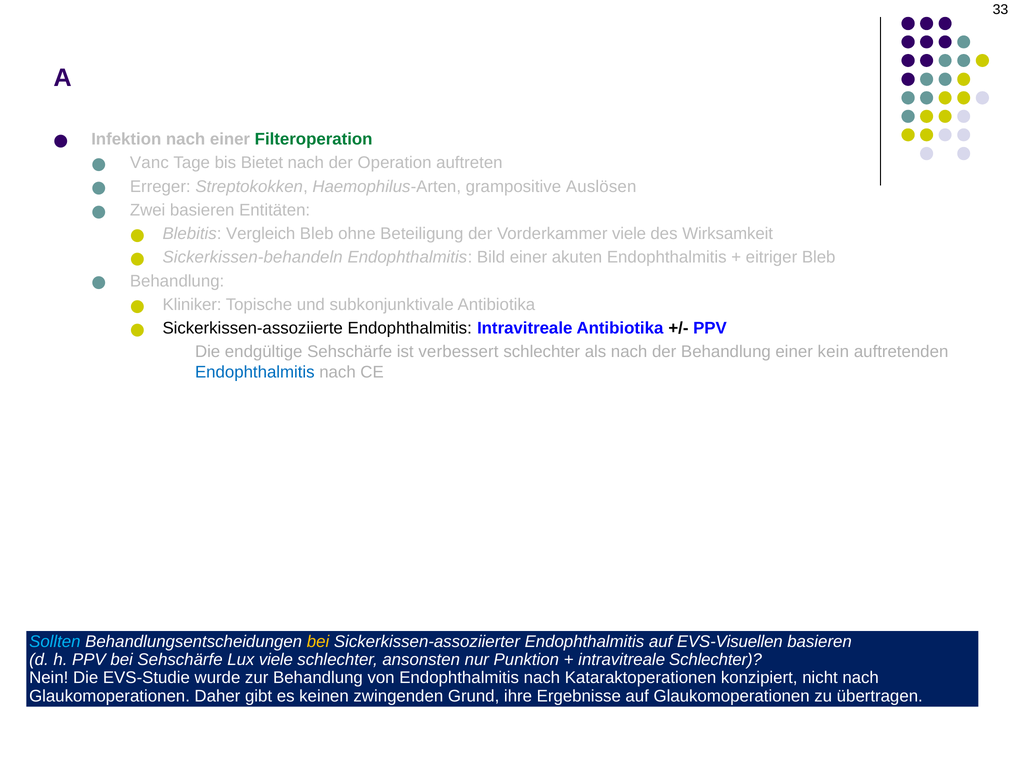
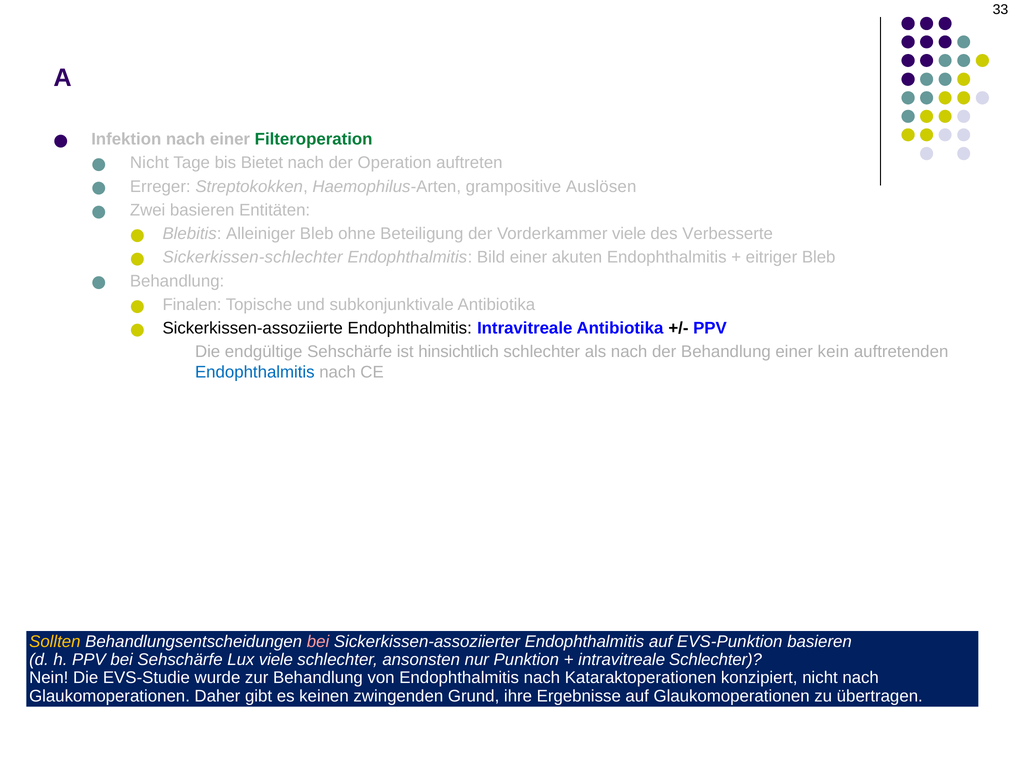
Vanc at (149, 163): Vanc -> Nicht
Vergleich: Vergleich -> Alleiniger
Wirksamkeit: Wirksamkeit -> Verbesserte
Sickerkissen-behandeln: Sickerkissen-behandeln -> Sickerkissen-schlechter
Kliniker: Kliniker -> Finalen
verbessert: verbessert -> hinsichtlich
Sollten colour: light blue -> yellow
bei at (318, 641) colour: yellow -> pink
EVS-Visuellen: EVS-Visuellen -> EVS-Punktion
